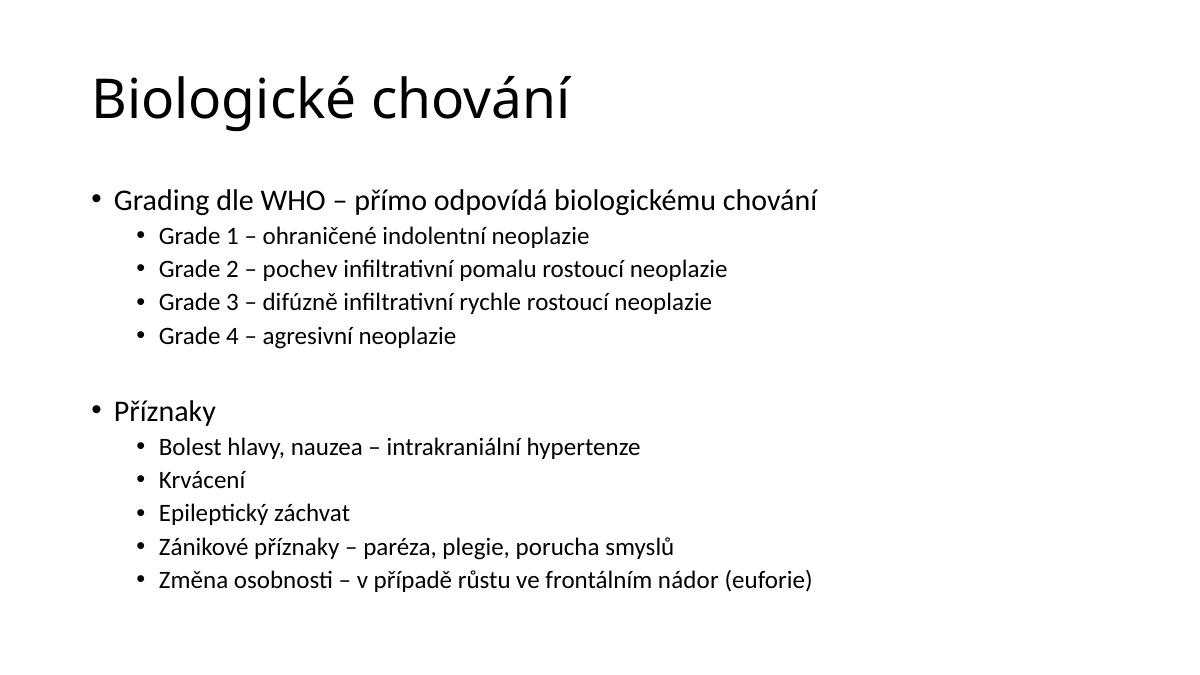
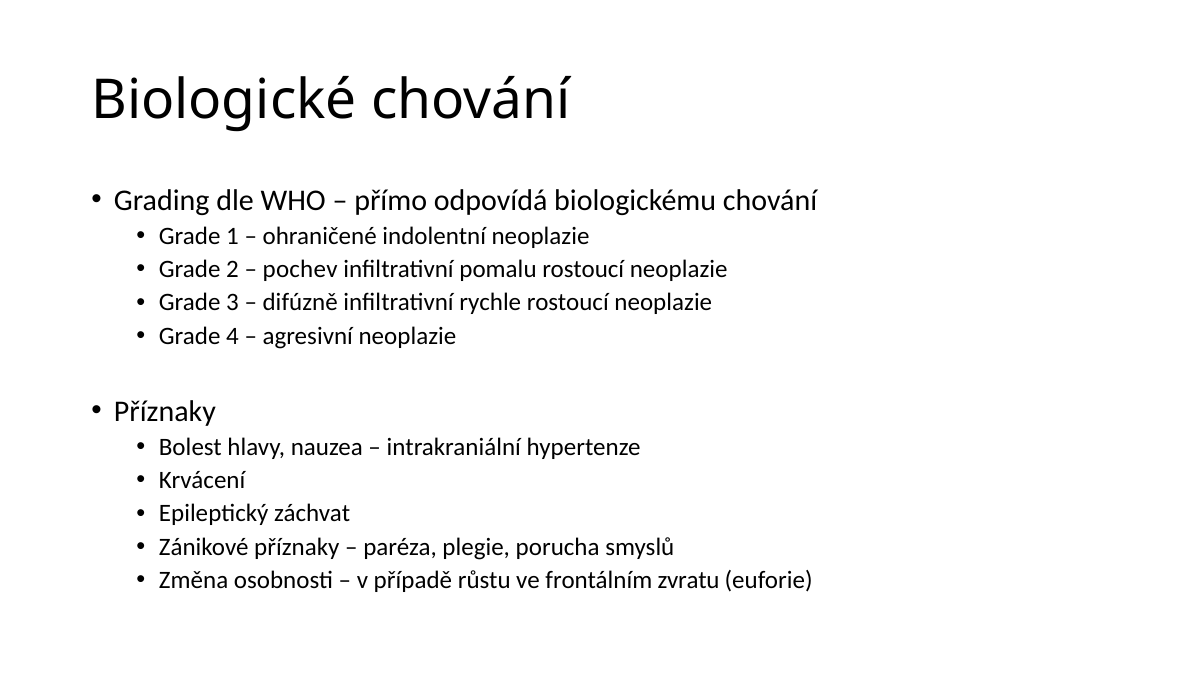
nádor: nádor -> zvratu
